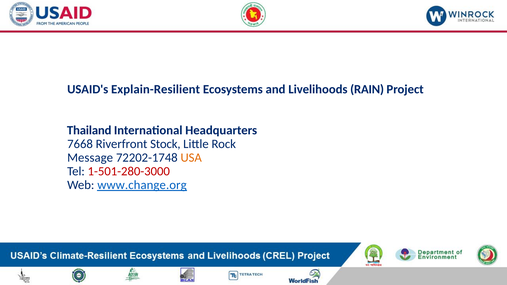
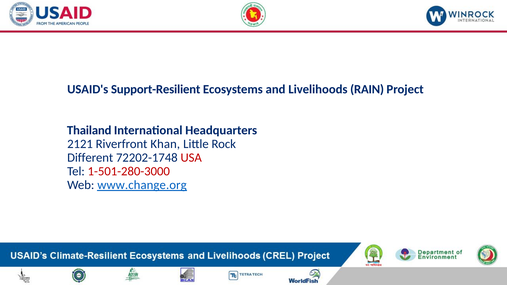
Explain-Resilient: Explain-Resilient -> Support-Resilient
7668: 7668 -> 2121
Stock: Stock -> Khan
Message: Message -> Different
USA colour: orange -> red
